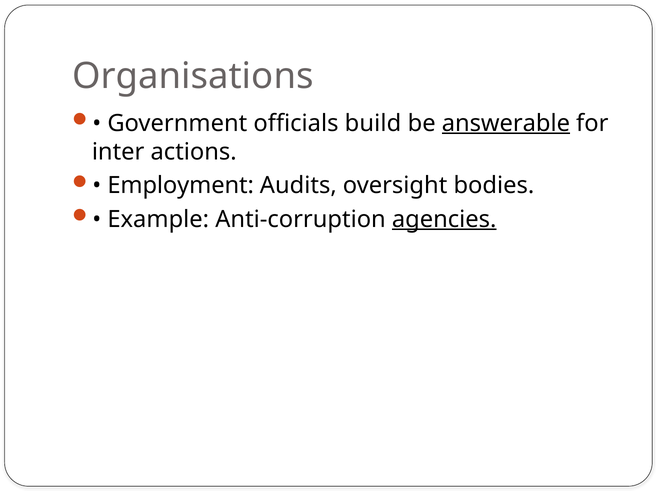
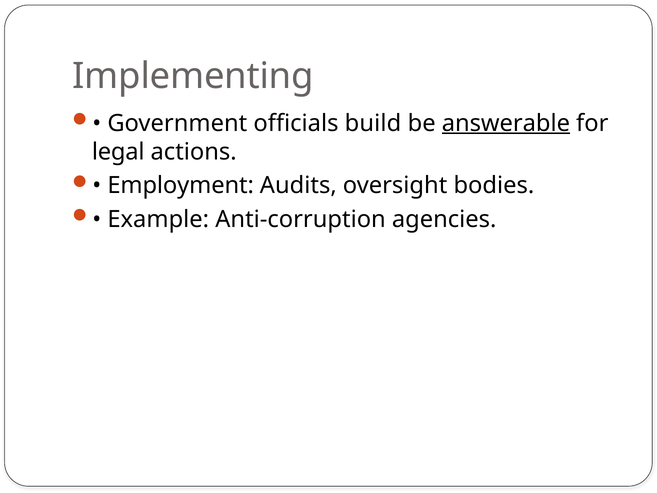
Organisations: Organisations -> Implementing
inter: inter -> legal
agencies underline: present -> none
